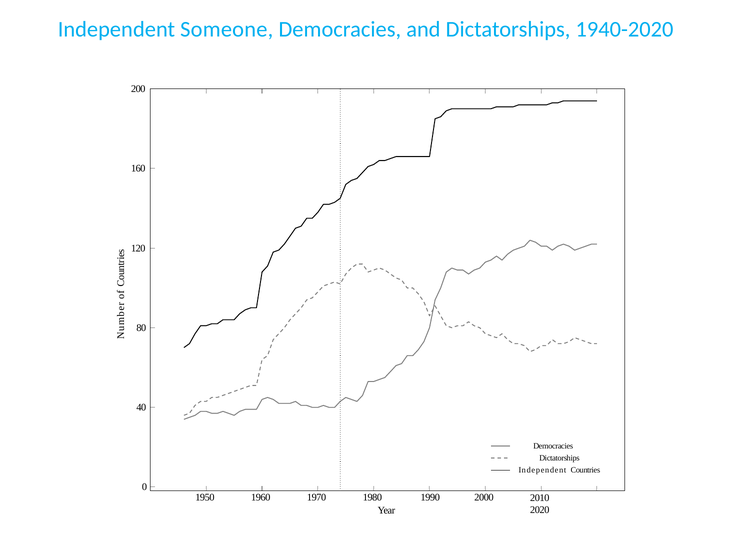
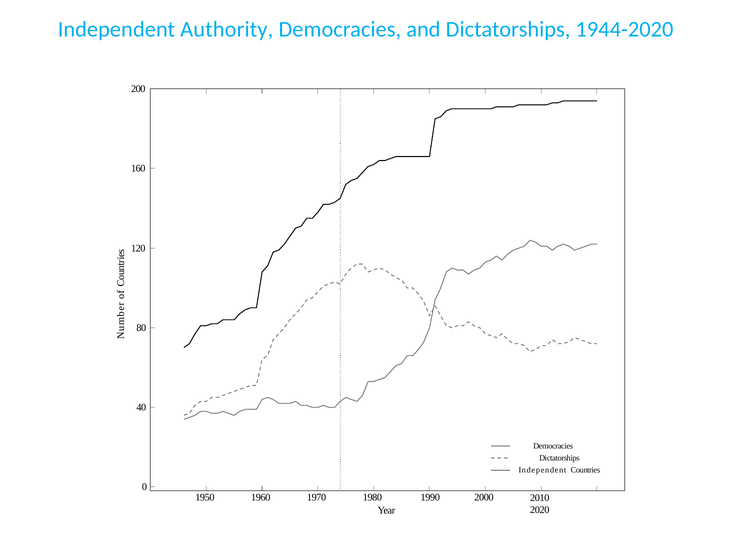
Someone: Someone -> Authority
1940-2020: 1940-2020 -> 1944-2020
